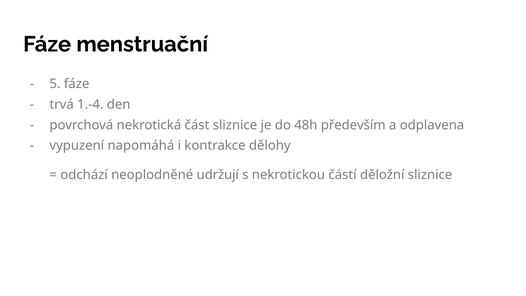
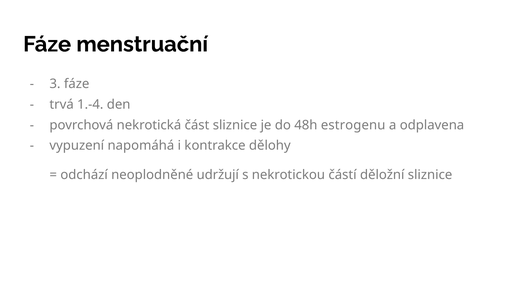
5: 5 -> 3
především: především -> estrogenu
